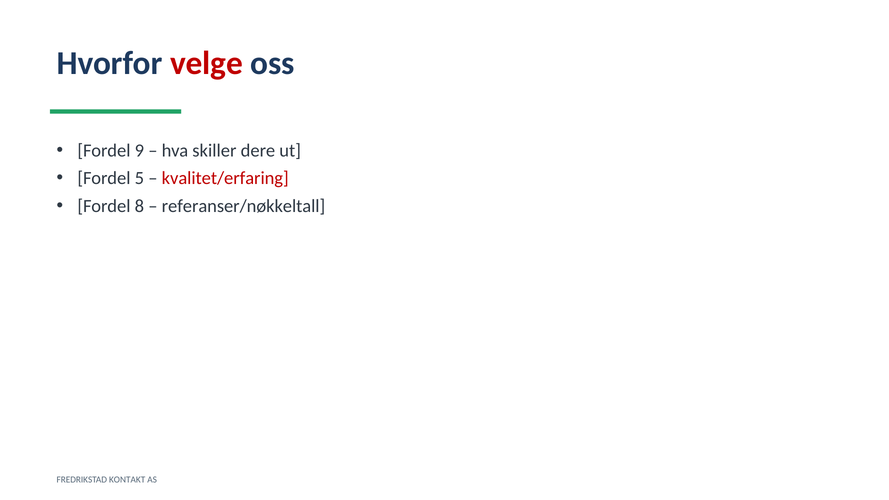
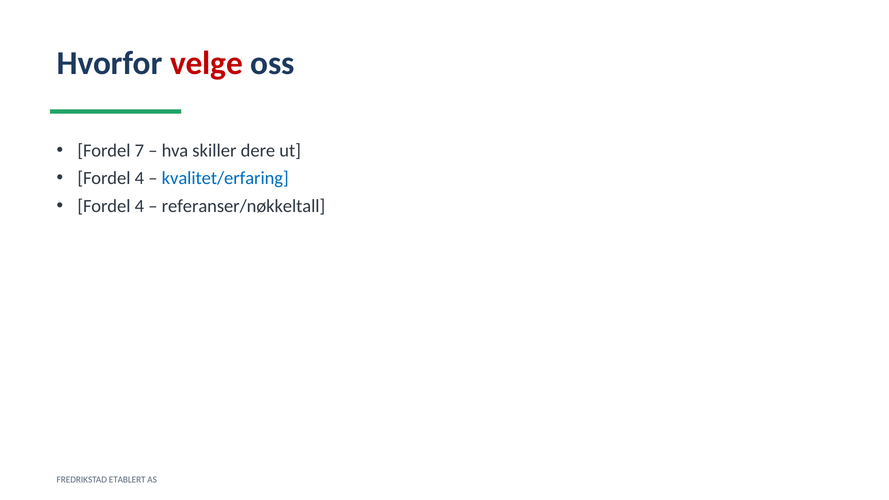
9: 9 -> 7
5 at (139, 178): 5 -> 4
kvalitet/erfaring colour: red -> blue
8 at (139, 206): 8 -> 4
KONTAKT: KONTAKT -> ETABLERT
